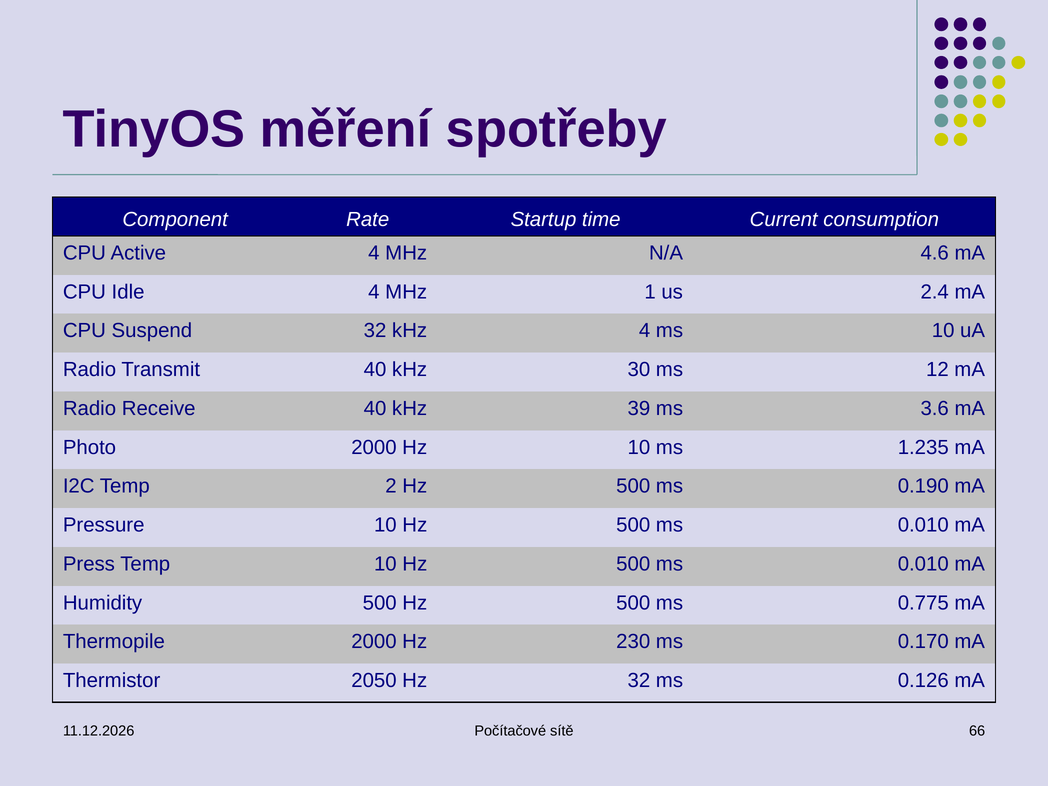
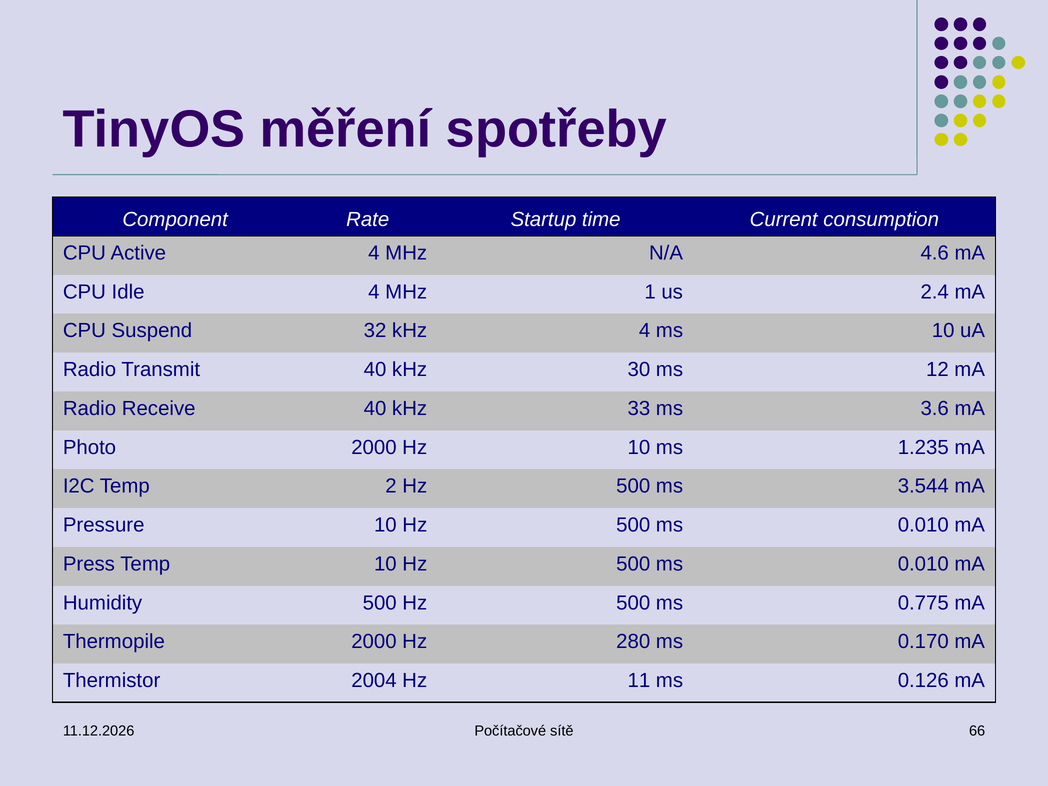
39: 39 -> 33
0.190: 0.190 -> 3.544
230: 230 -> 280
2050: 2050 -> 2004
Hz 32: 32 -> 11
